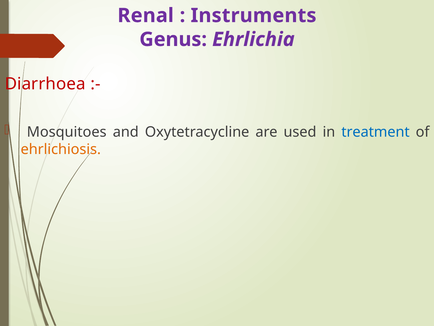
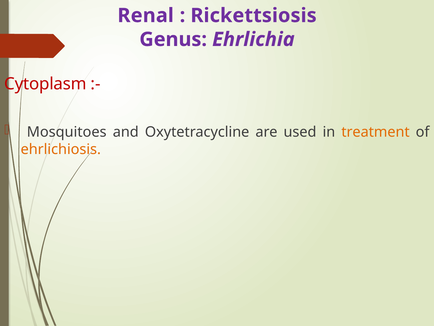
Instruments: Instruments -> Rickettsiosis
Diarrhoea: Diarrhoea -> Cytoplasm
treatment colour: blue -> orange
